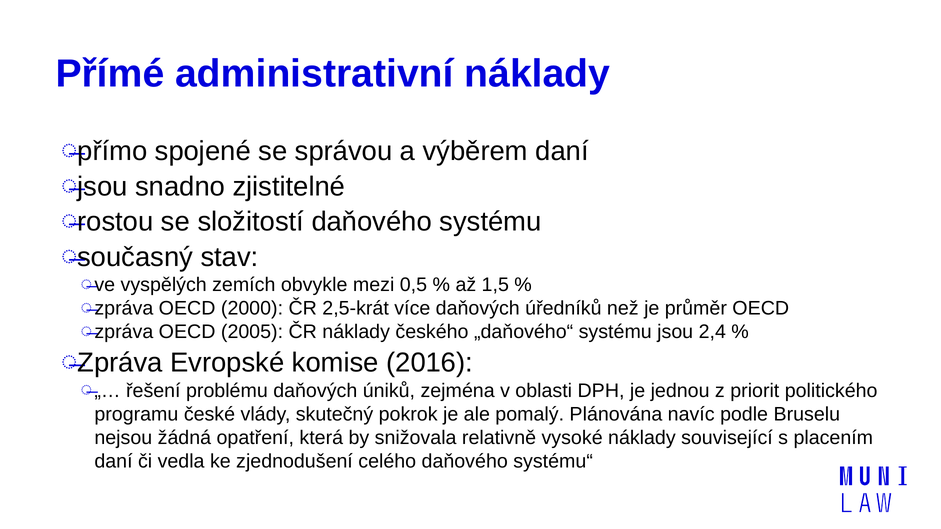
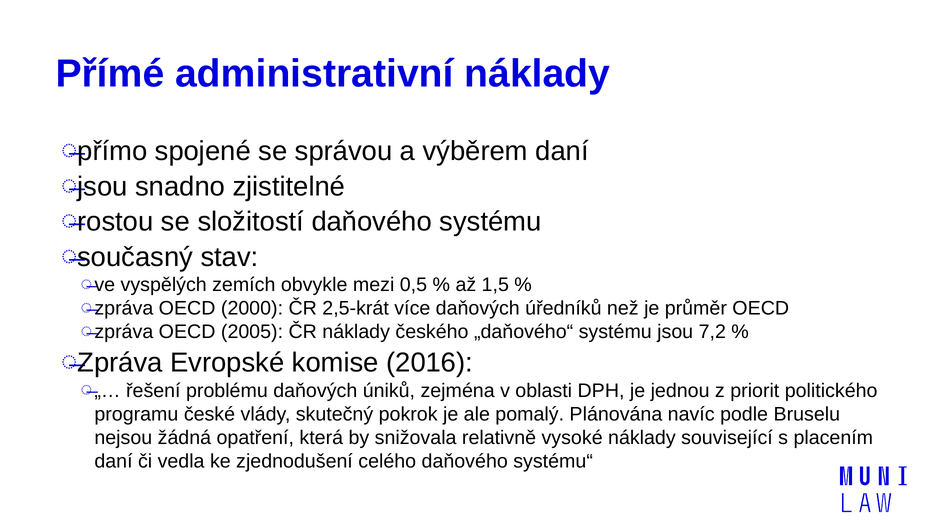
2,4: 2,4 -> 7,2
